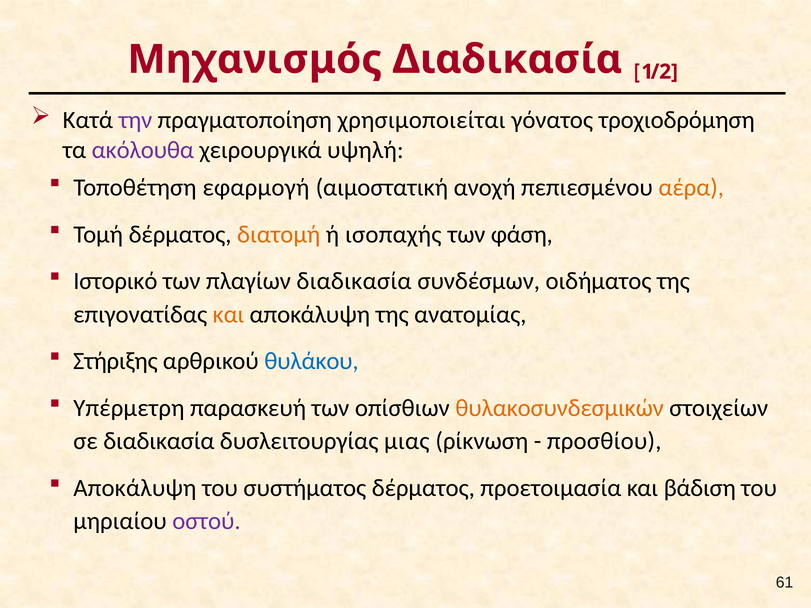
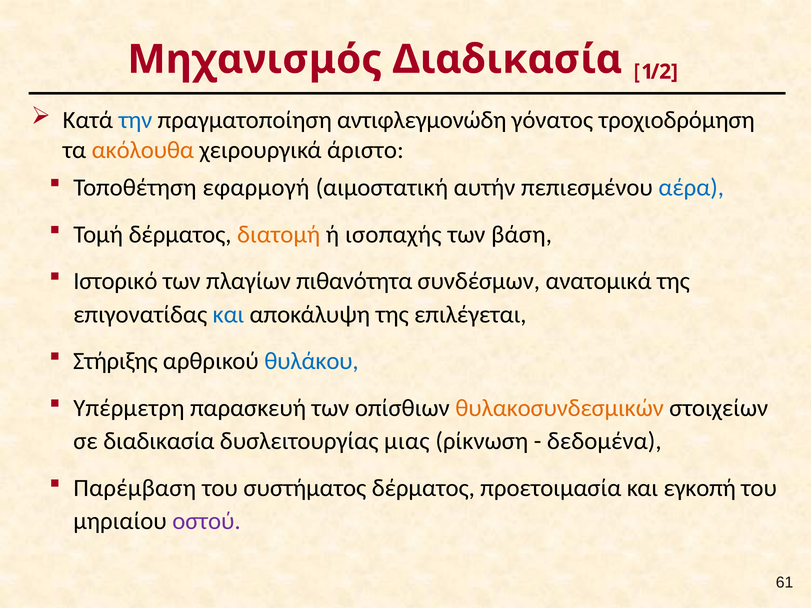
την colour: purple -> blue
χρησιμοποιείται: χρησιμοποιείται -> αντιφλεγμονώδη
ακόλουθα colour: purple -> orange
υψηλή: υψηλή -> άριστο
ανοχή: ανοχή -> αυτήν
αέρα colour: orange -> blue
φάση: φάση -> βάση
πλαγίων διαδικασία: διαδικασία -> πιθανότητα
οιδήματος: οιδήματος -> ανατομικά
και at (228, 315) colour: orange -> blue
ανατομίας: ανατομίας -> επιλέγεται
προσθίου: προσθίου -> δεδομένα
Αποκάλυψη at (135, 488): Αποκάλυψη -> Παρέμβαση
βάδιση: βάδιση -> εγκοπή
